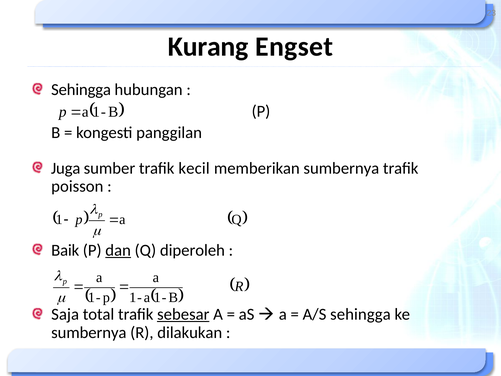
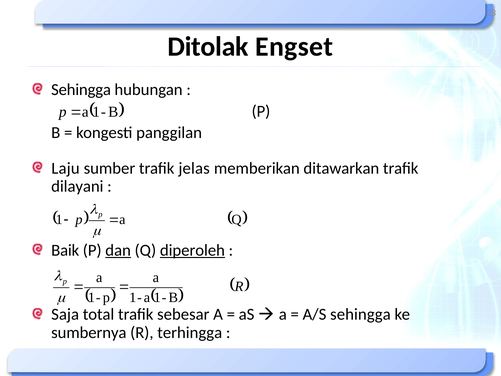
Kurang: Kurang -> Ditolak
Juga: Juga -> Laju
kecil: kecil -> jelas
memberikan sumbernya: sumbernya -> ditawarkan
poisson: poisson -> dilayani
diperoleh underline: none -> present
sebesar underline: present -> none
dilakukan: dilakukan -> terhingga
